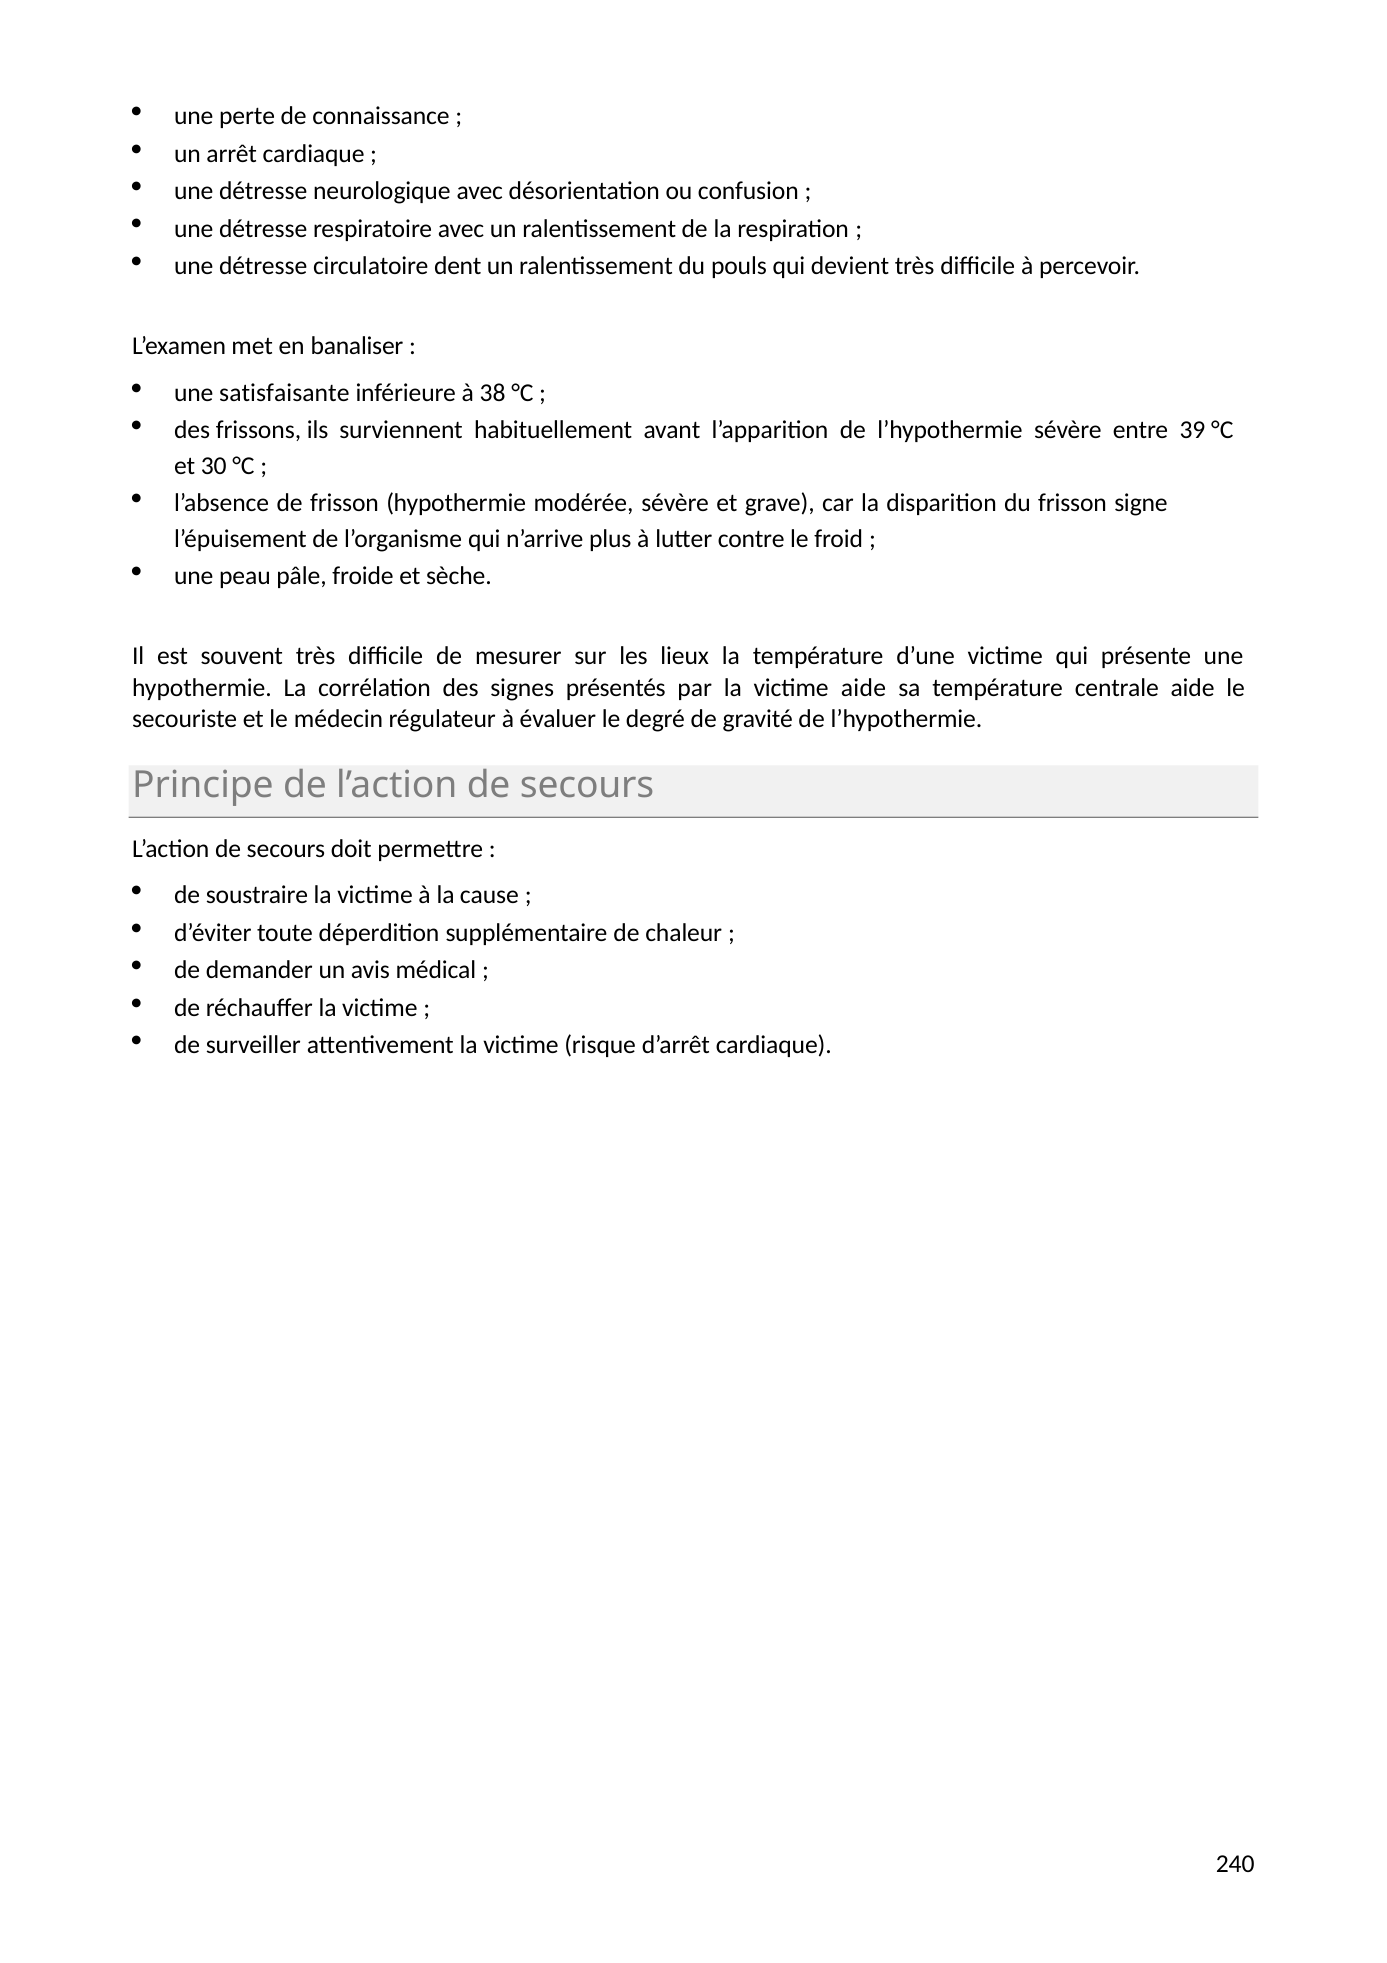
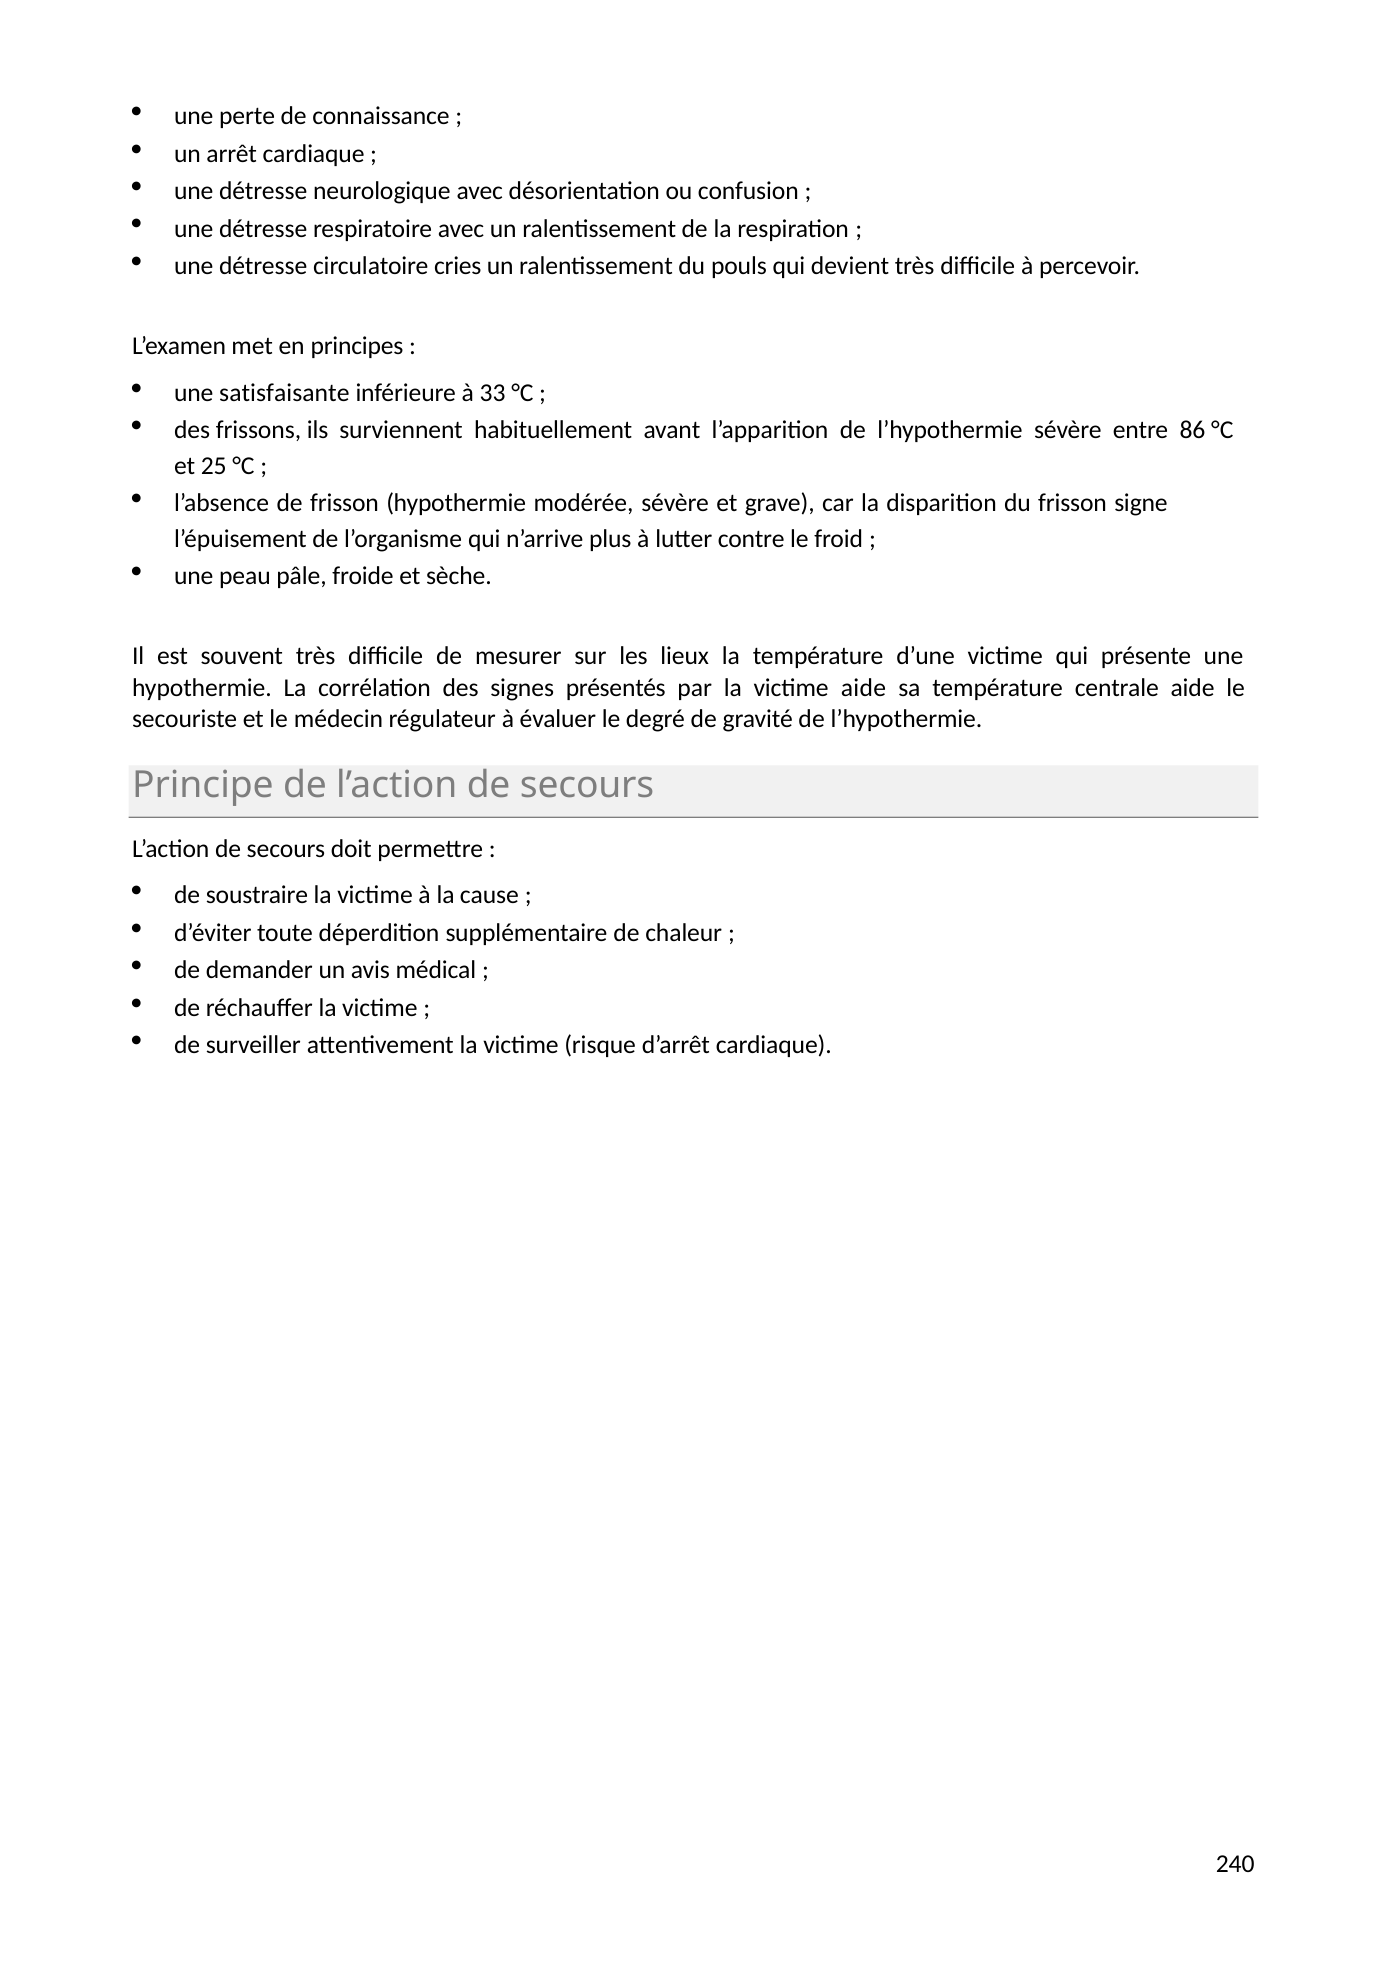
dent: dent -> cries
banaliser: banaliser -> principes
38: 38 -> 33
39: 39 -> 86
30: 30 -> 25
